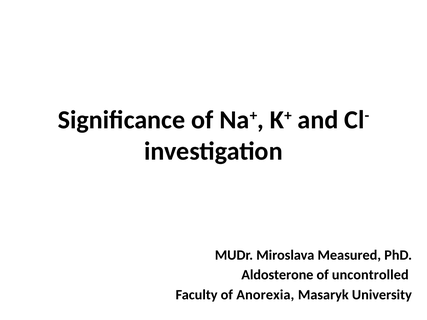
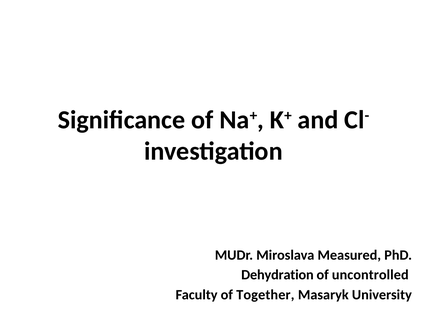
Aldosterone: Aldosterone -> Dehydration
Anorexia: Anorexia -> Together
